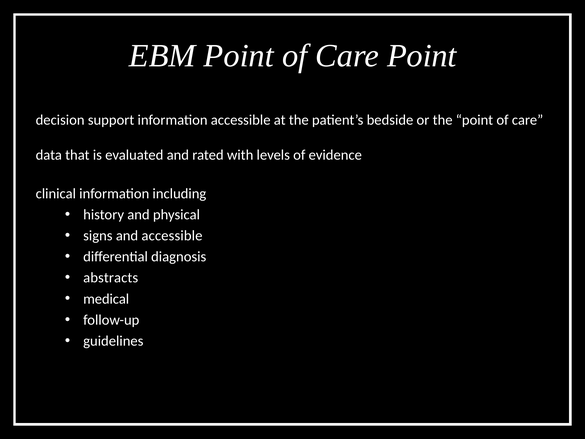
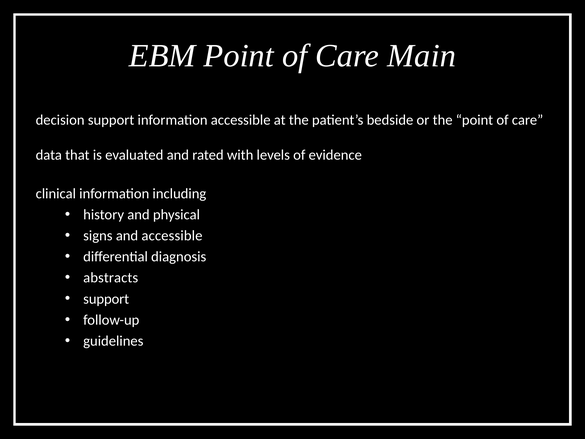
Care Point: Point -> Main
medical at (106, 299): medical -> support
